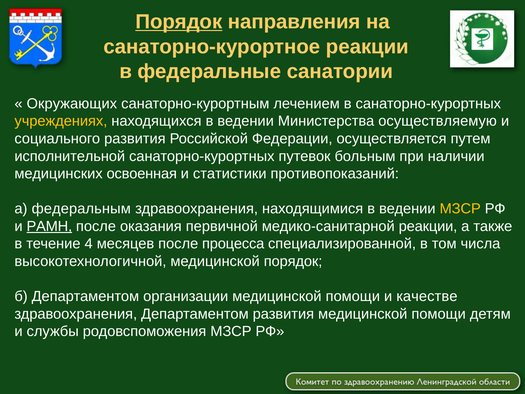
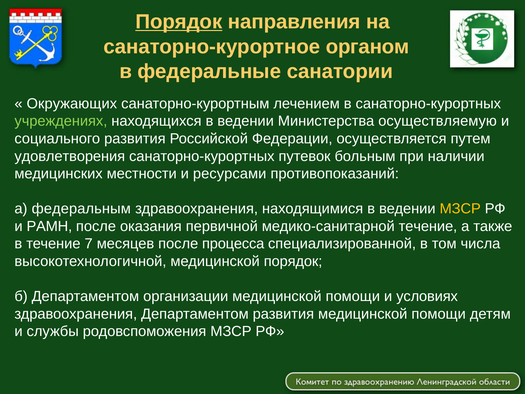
санаторно-курортное реакции: реакции -> органом
учреждениях colour: yellow -> light green
исполнительной: исполнительной -> удовлетворения
освоенная: освоенная -> местности
статистики: статистики -> ресурсами
РАМН underline: present -> none
медико-санитарной реакции: реакции -> течение
4: 4 -> 7
качестве: качестве -> условиях
